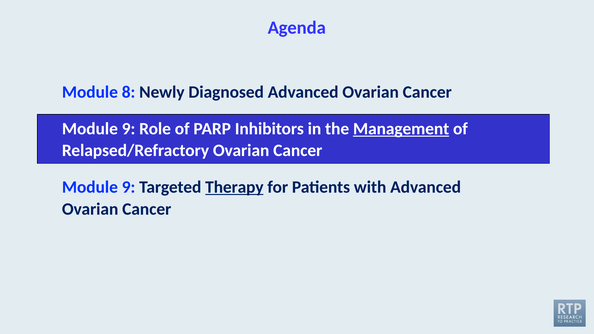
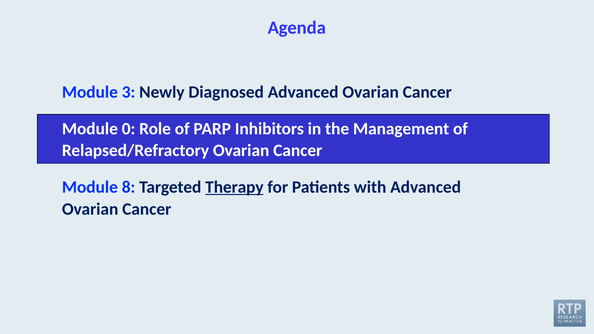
8: 8 -> 3
9 at (129, 129): 9 -> 0
Management underline: present -> none
9 at (129, 187): 9 -> 8
